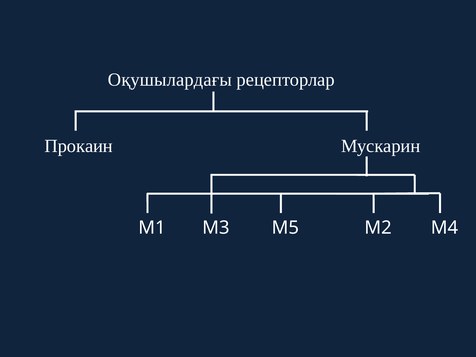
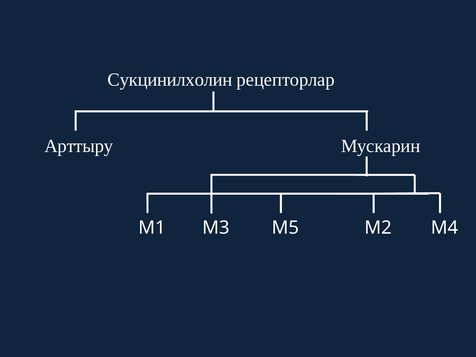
Оқушылардағы: Оқушылардағы -> Сукцинилхолин
Прокаин: Прокаин -> Арттыру
